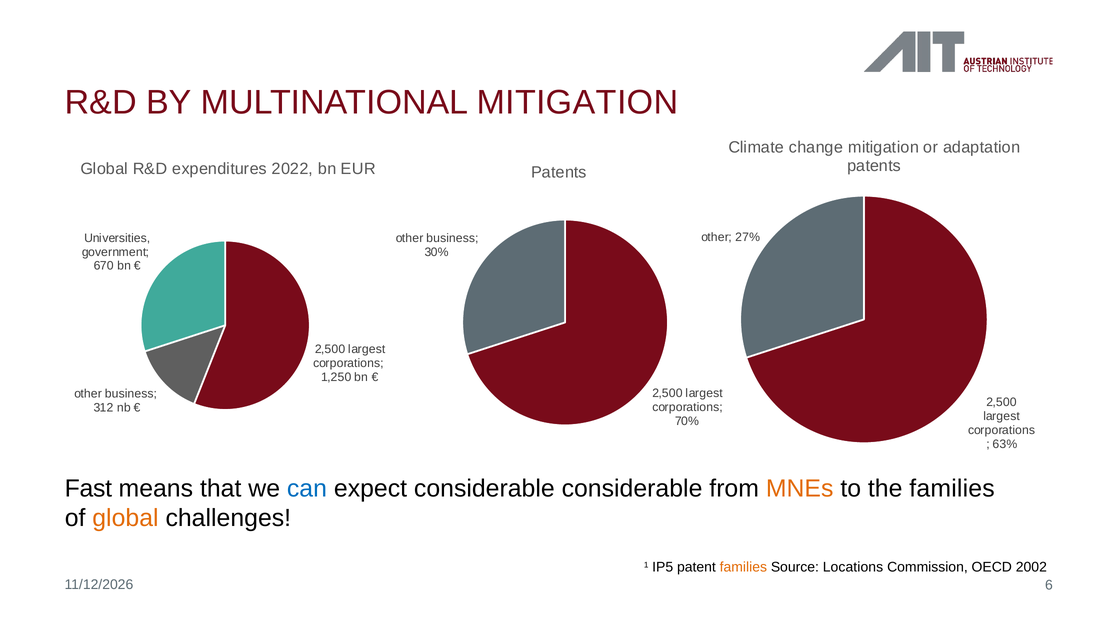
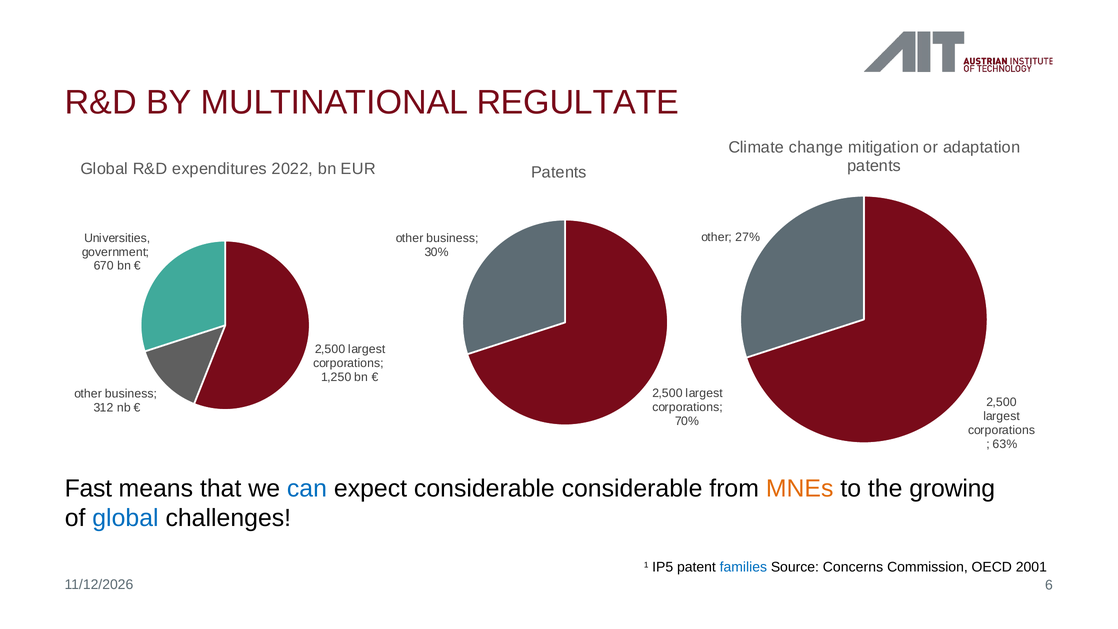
MULTINATIONAL MITIGATION: MITIGATION -> REGULTATE
the families: families -> growing
global at (125, 518) colour: orange -> blue
families at (743, 567) colour: orange -> blue
Locations: Locations -> Concerns
2002: 2002 -> 2001
